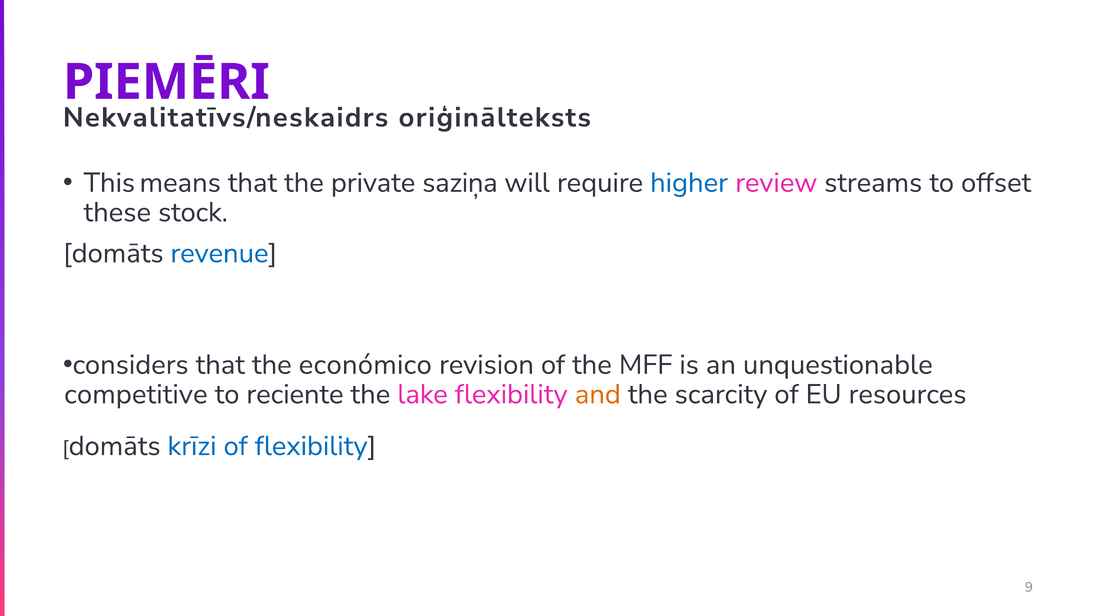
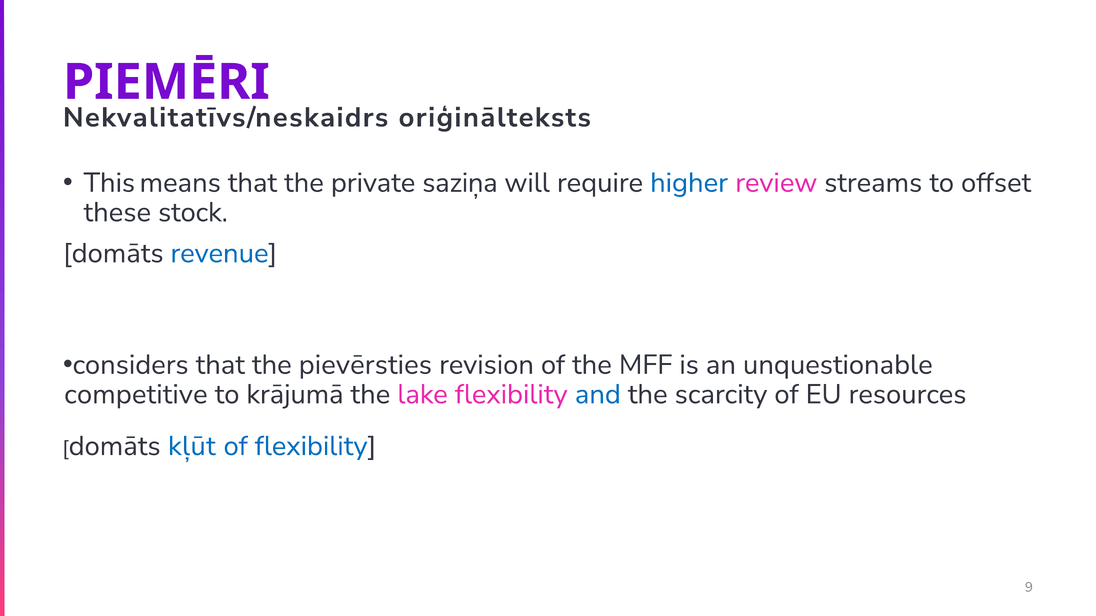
económico: económico -> pievērsties
reciente: reciente -> krājumā
and colour: orange -> blue
krīzi: krīzi -> kļūt
